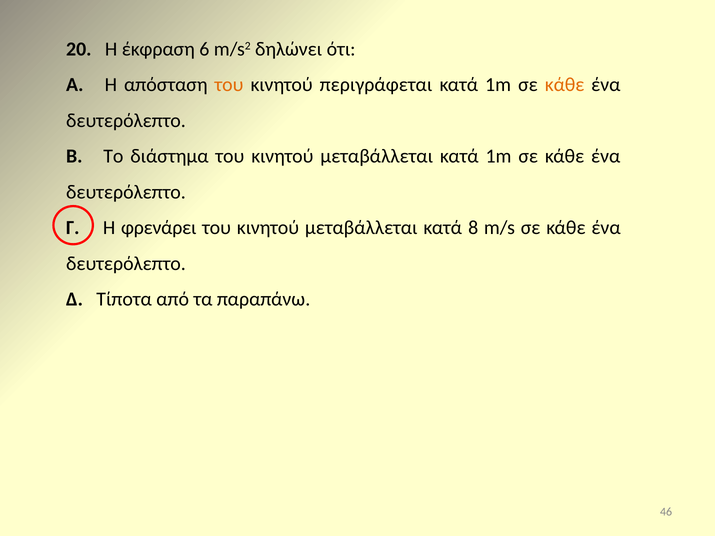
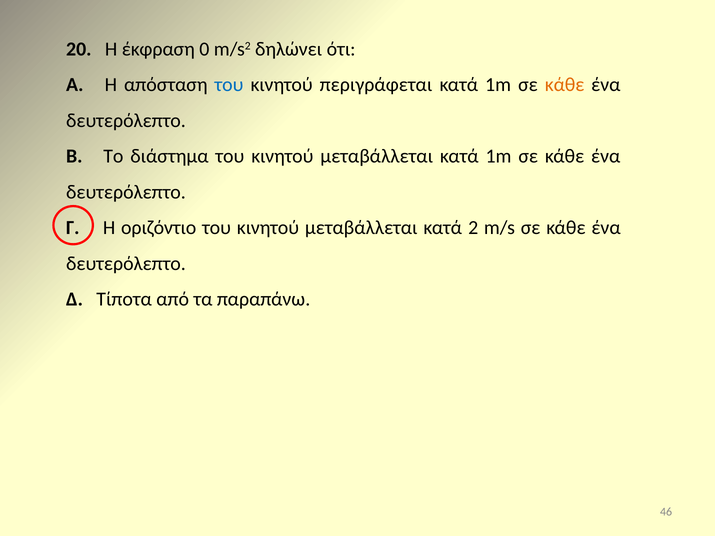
6: 6 -> 0
του at (229, 85) colour: orange -> blue
φρενάρει: φρενάρει -> οριζόντιο
8: 8 -> 2
